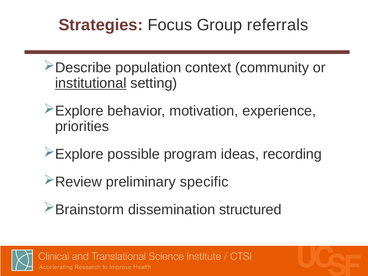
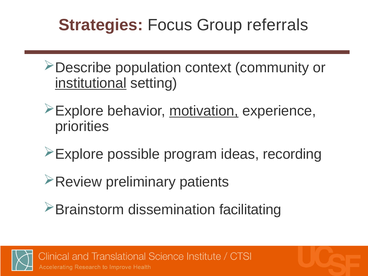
motivation underline: none -> present
specific: specific -> patients
structured: structured -> facilitating
